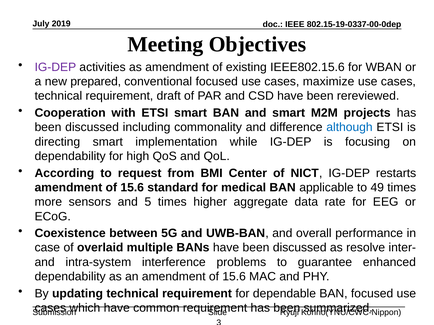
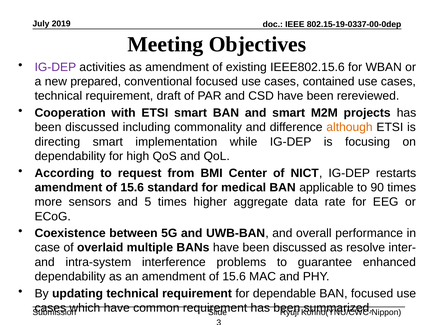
maximize: maximize -> contained
although colour: blue -> orange
49: 49 -> 90
